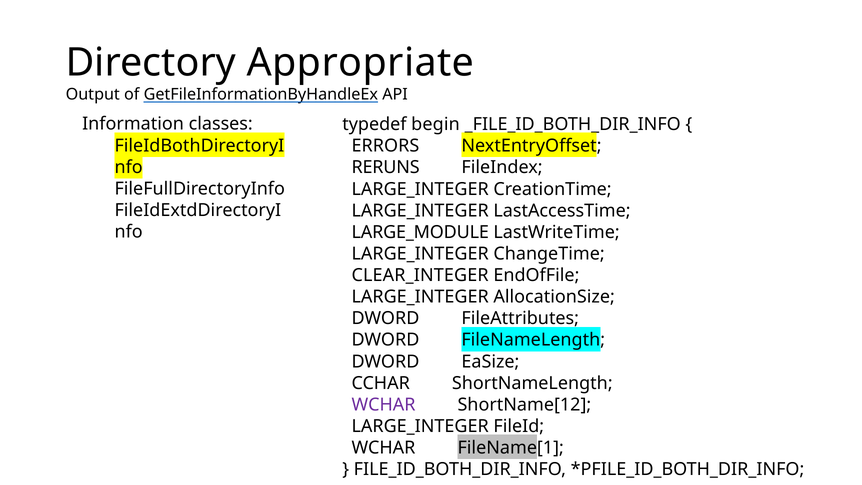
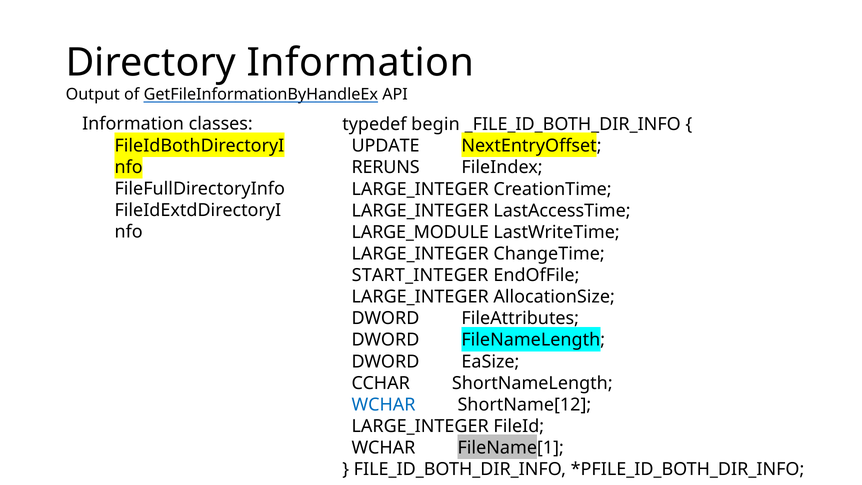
Directory Appropriate: Appropriate -> Information
ERRORS: ERRORS -> UPDATE
CLEAR_INTEGER: CLEAR_INTEGER -> START_INTEGER
WCHAR at (383, 405) colour: purple -> blue
